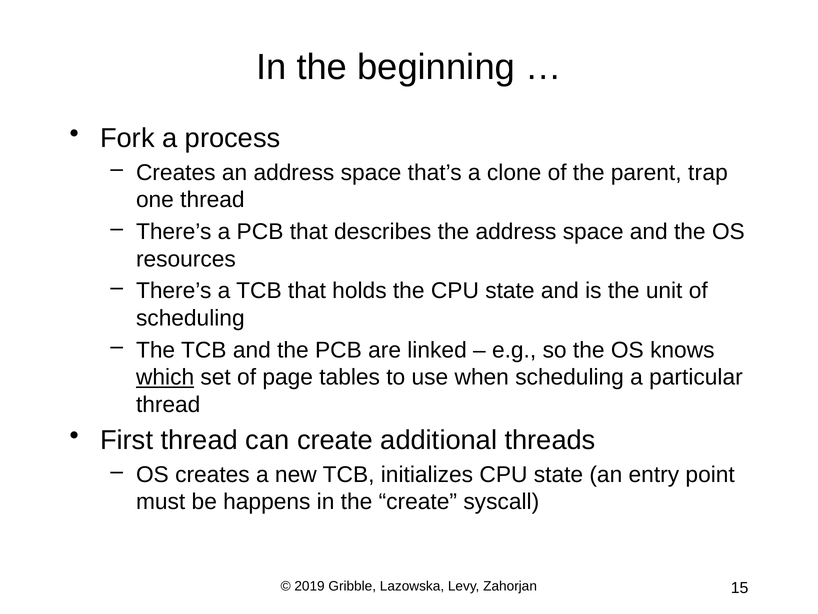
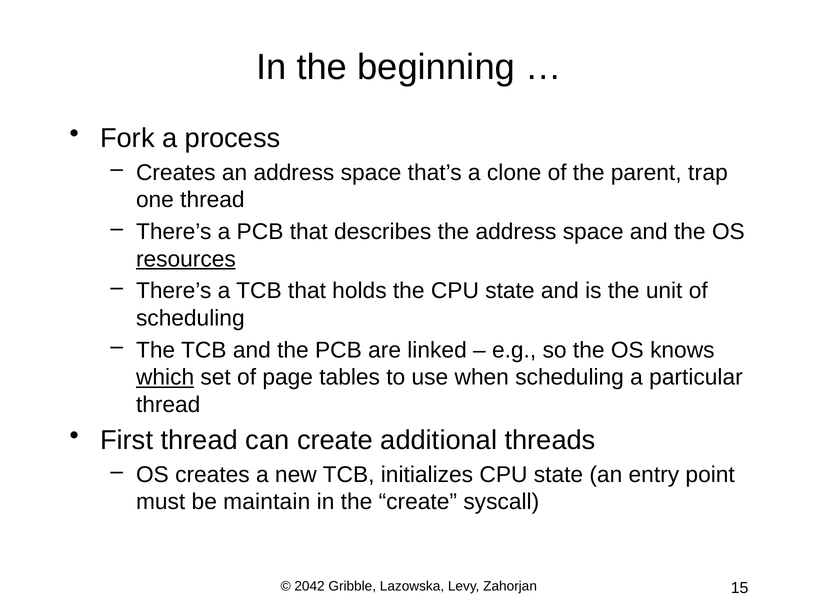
resources underline: none -> present
happens: happens -> maintain
2019: 2019 -> 2042
